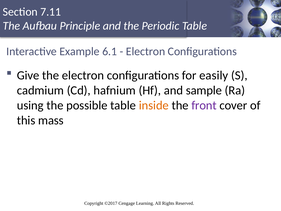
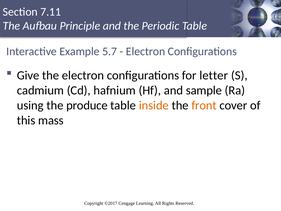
6.1: 6.1 -> 5.7
easily: easily -> letter
possible: possible -> produce
front colour: purple -> orange
